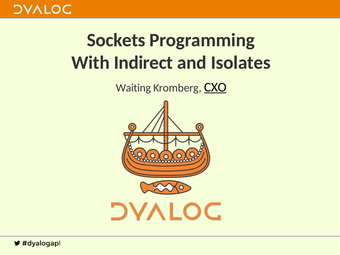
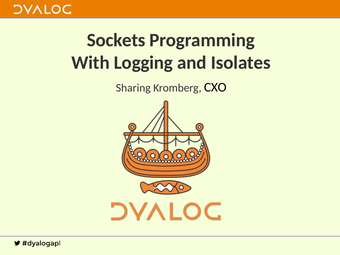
Indirect: Indirect -> Logging
Waiting: Waiting -> Sharing
CXO underline: present -> none
